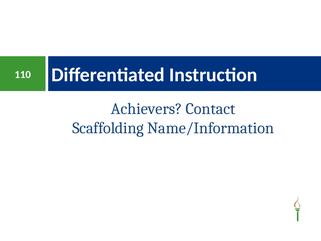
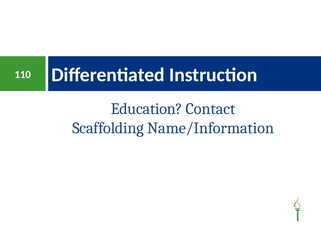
Achievers: Achievers -> Education
